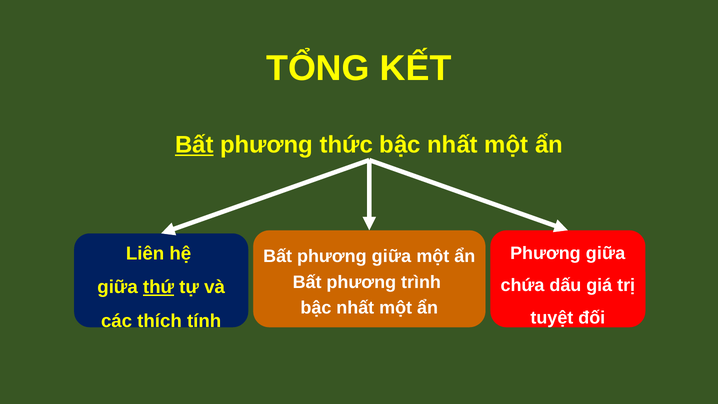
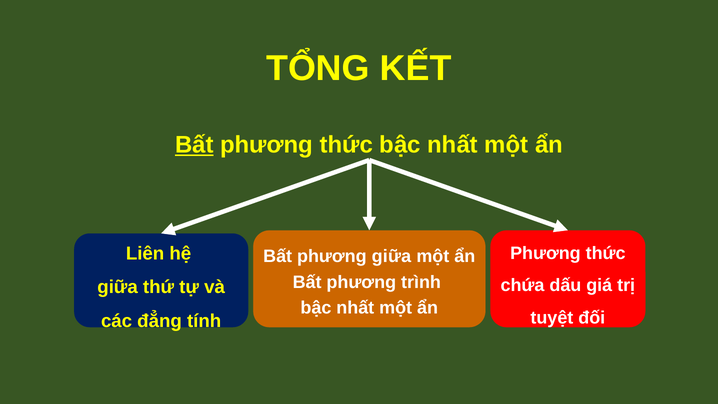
giữa at (606, 253): giữa -> thức
thứ underline: present -> none
thích: thích -> đẳng
